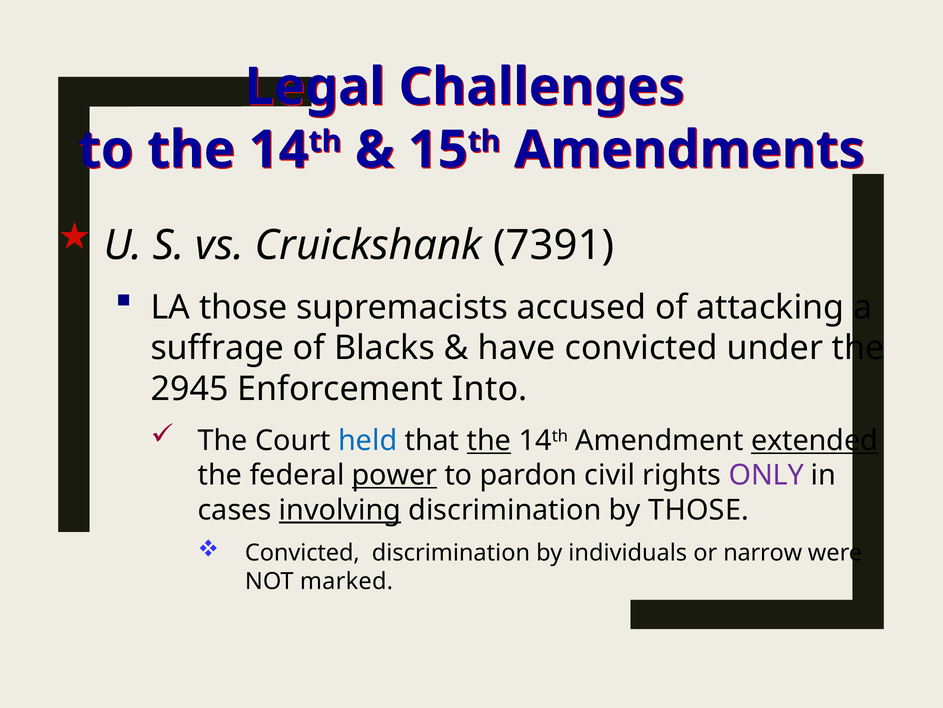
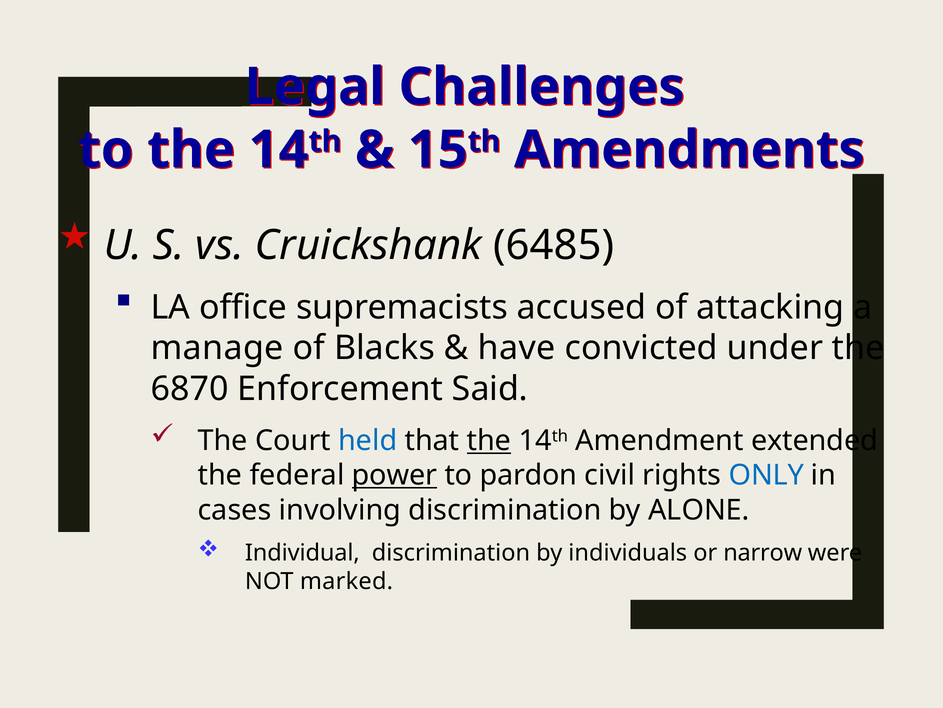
7391: 7391 -> 6485
LA those: those -> office
suffrage: suffrage -> manage
2945: 2945 -> 6870
Into: Into -> Said
extended underline: present -> none
ONLY colour: purple -> blue
involving underline: present -> none
by THOSE: THOSE -> ALONE
Convicted at (302, 552): Convicted -> Individual
